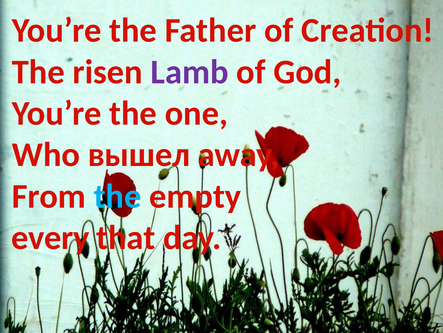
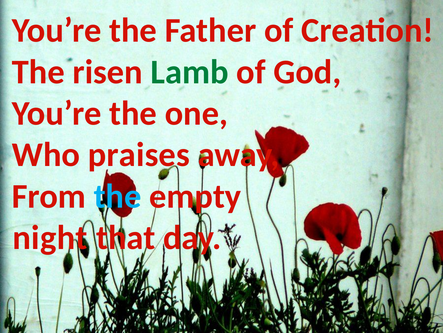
Lamb colour: purple -> green
вышел: вышел -> praises
every: every -> night
